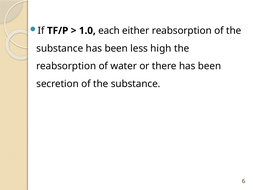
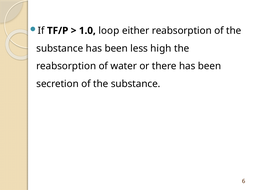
each: each -> loop
